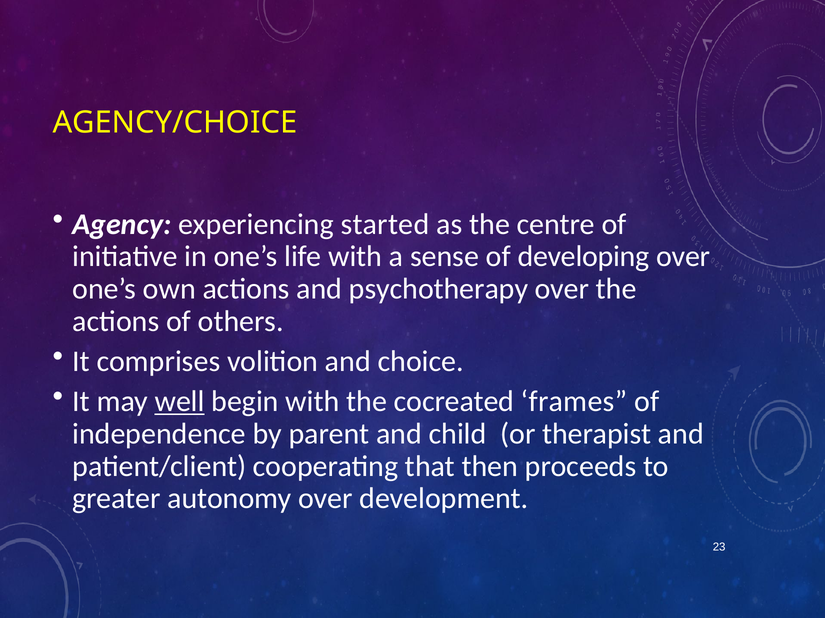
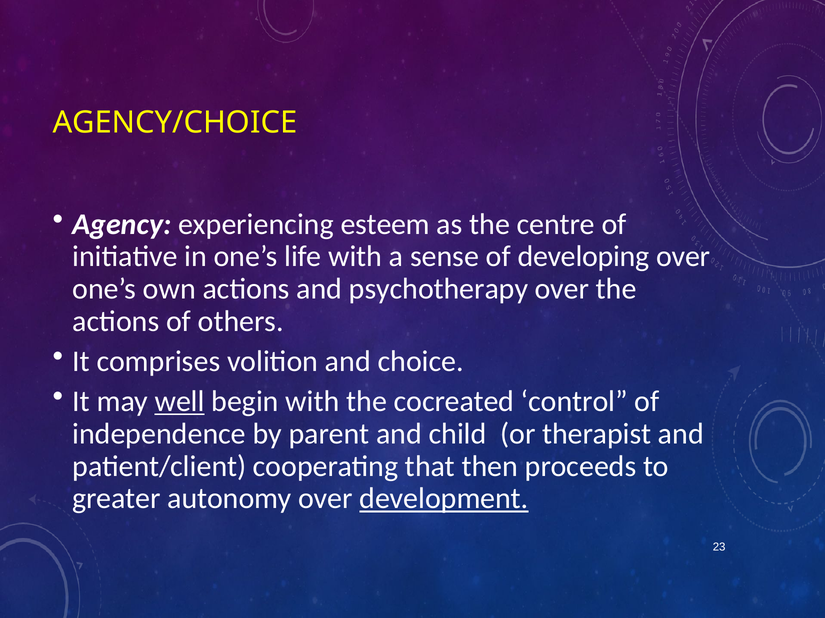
started: started -> esteem
frames: frames -> control
development underline: none -> present
